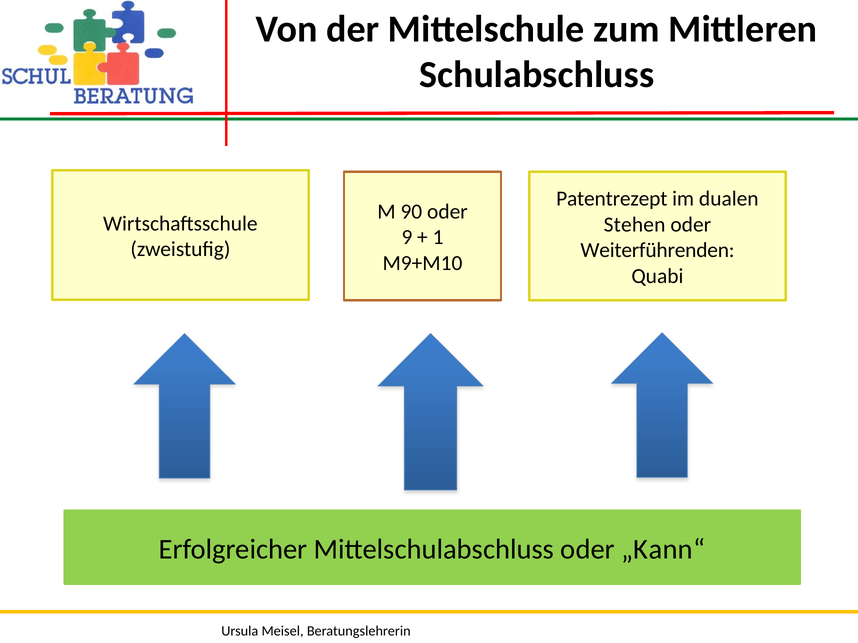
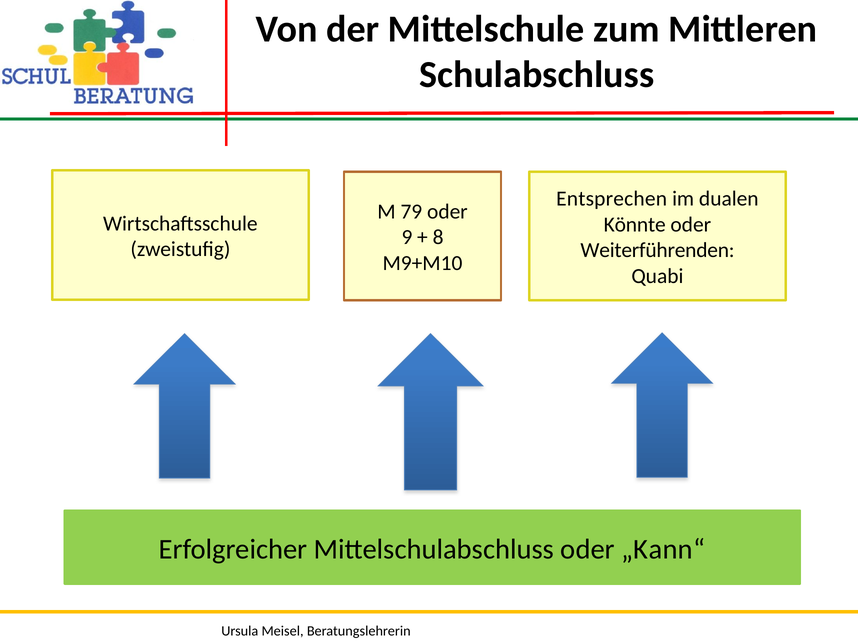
Patentrezept: Patentrezept -> Entsprechen
90: 90 -> 79
Stehen: Stehen -> Könnte
1: 1 -> 8
